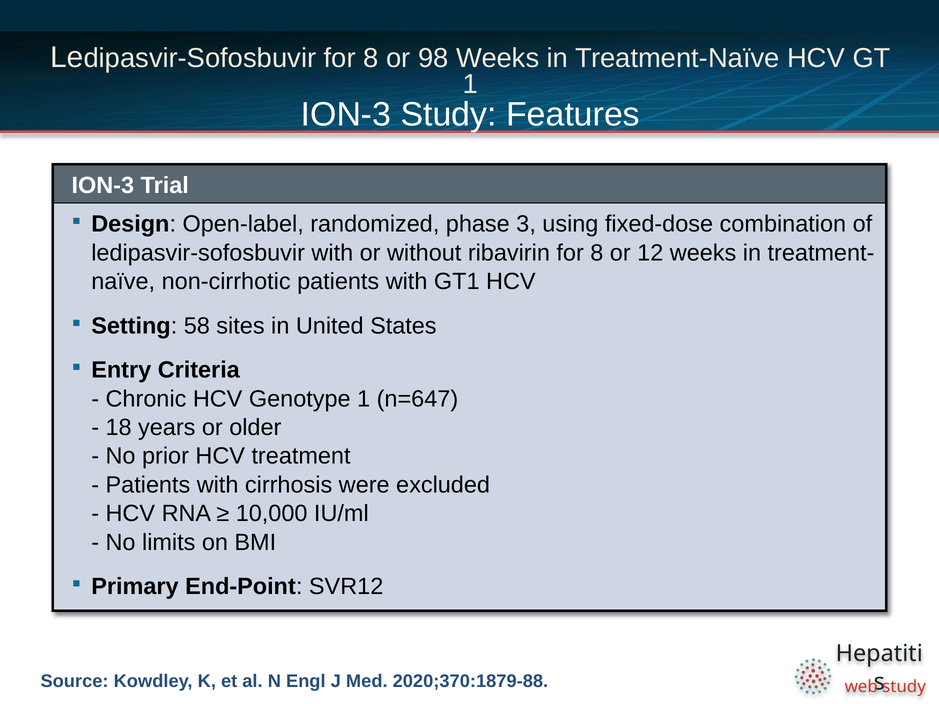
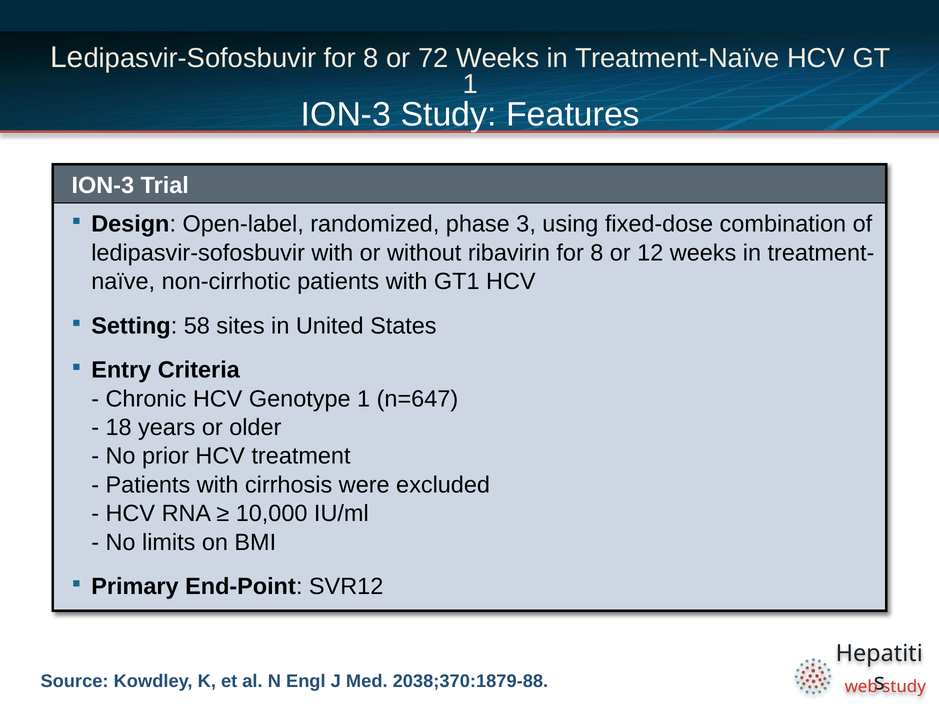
98: 98 -> 72
2020;370:1879-88: 2020;370:1879-88 -> 2038;370:1879-88
